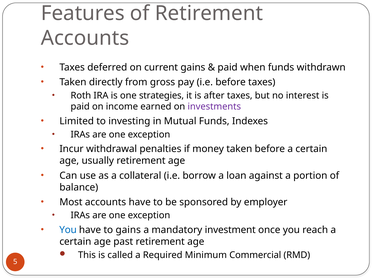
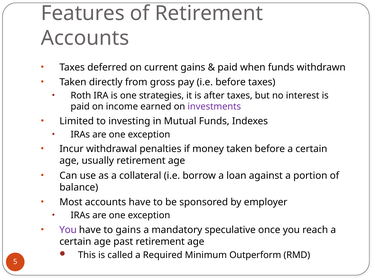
You at (68, 230) colour: blue -> purple
investment: investment -> speculative
Commercial: Commercial -> Outperform
